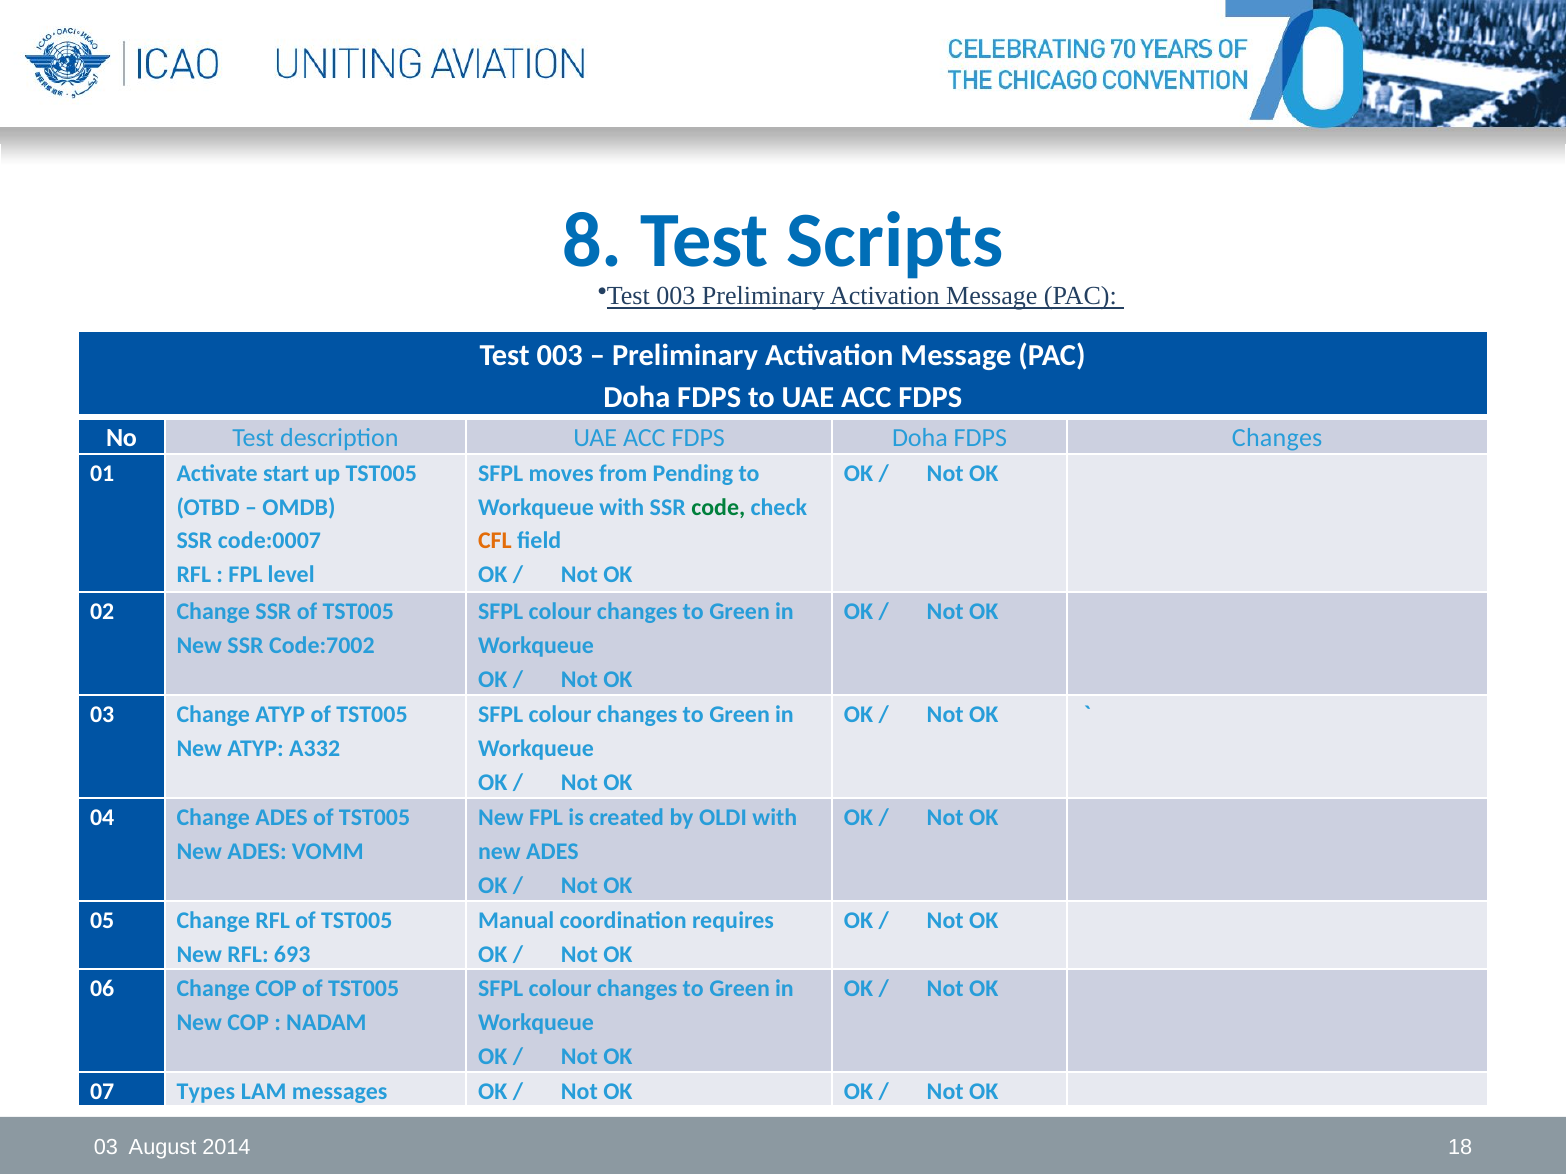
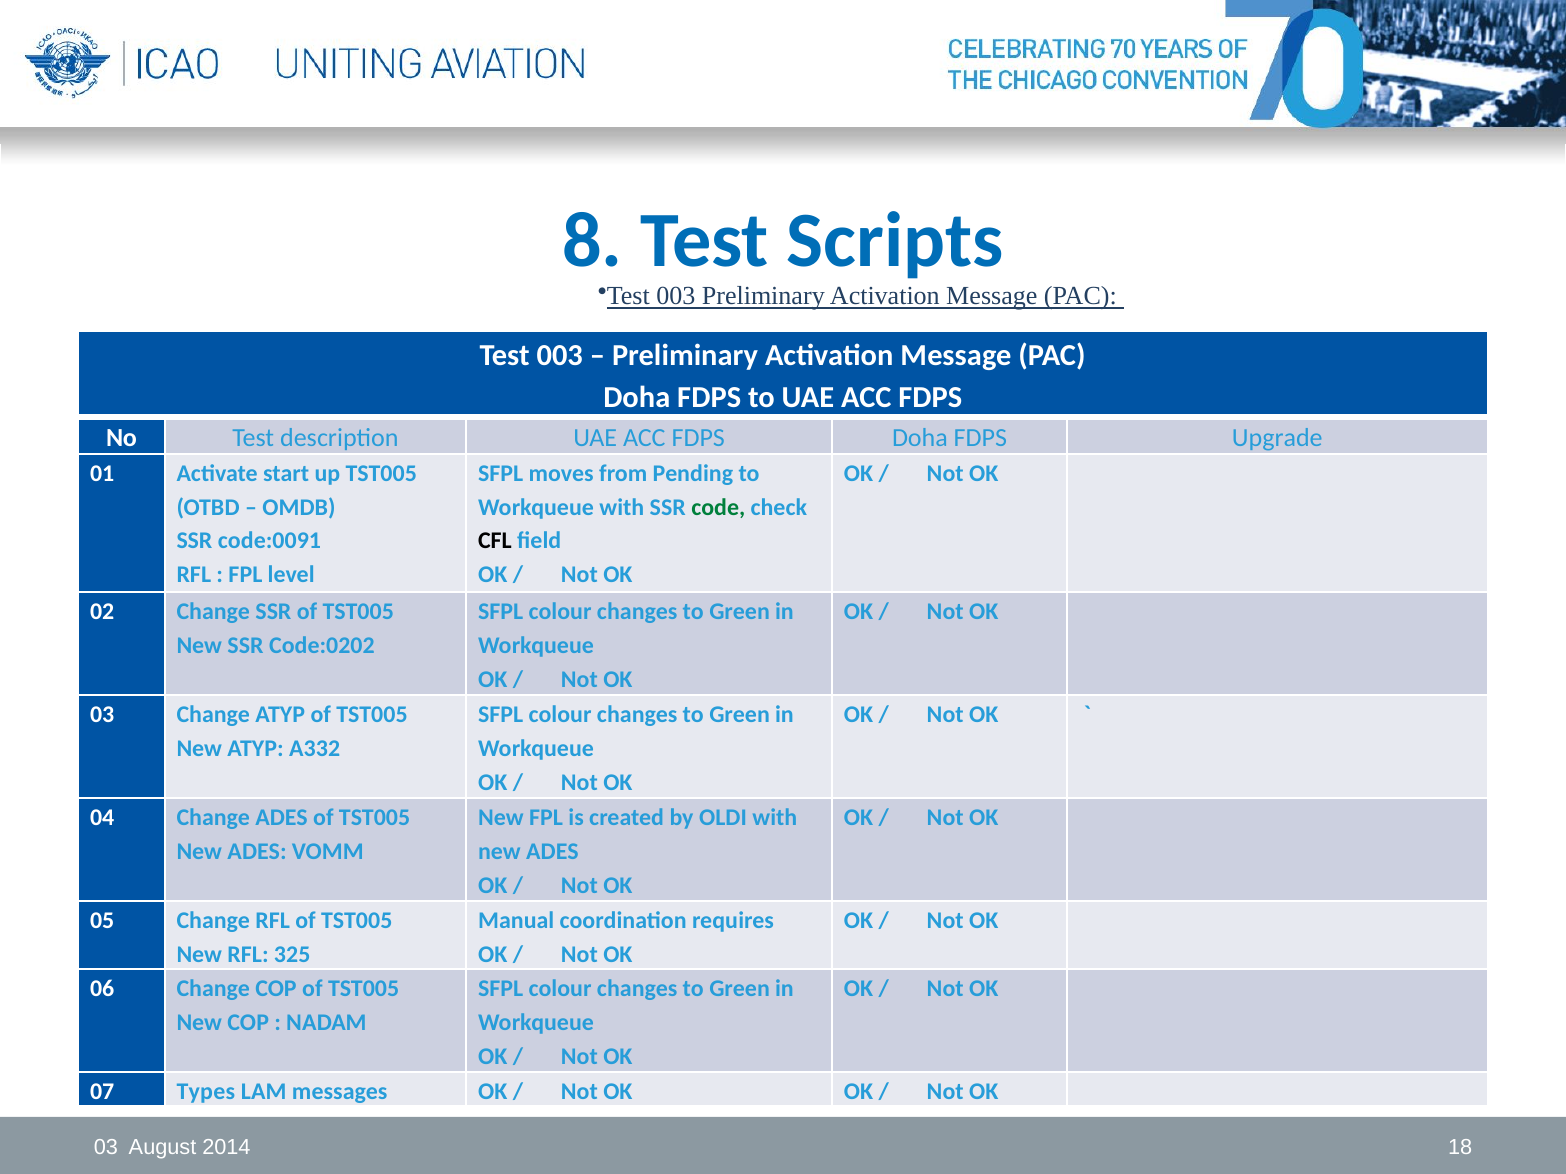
FDPS Changes: Changes -> Upgrade
code:0007: code:0007 -> code:0091
CFL colour: orange -> black
Code:7002: Code:7002 -> Code:0202
693: 693 -> 325
